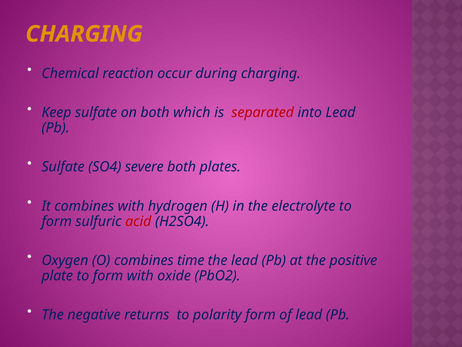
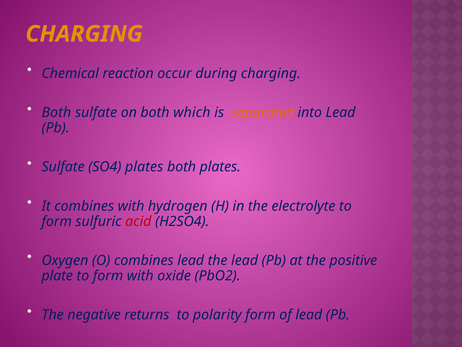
Keep at (56, 112): Keep -> Both
separated colour: red -> orange
SO4 severe: severe -> plates
combines time: time -> lead
